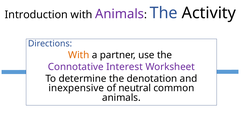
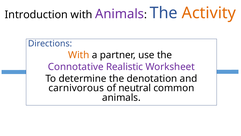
Activity colour: black -> orange
Interest: Interest -> Realistic
inexpensive: inexpensive -> carnivorous
